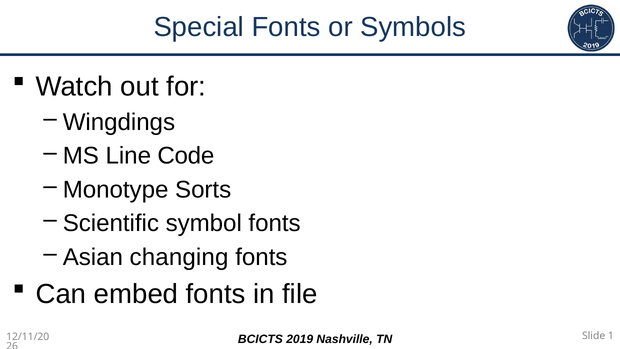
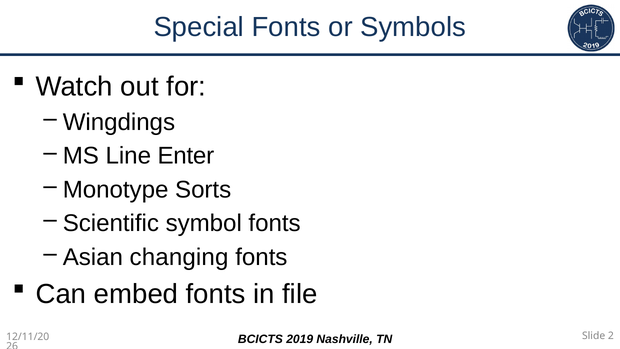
Code: Code -> Enter
1: 1 -> 2
